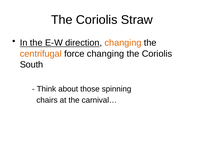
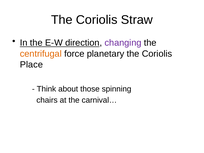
changing at (123, 43) colour: orange -> purple
force changing: changing -> planetary
South: South -> Place
